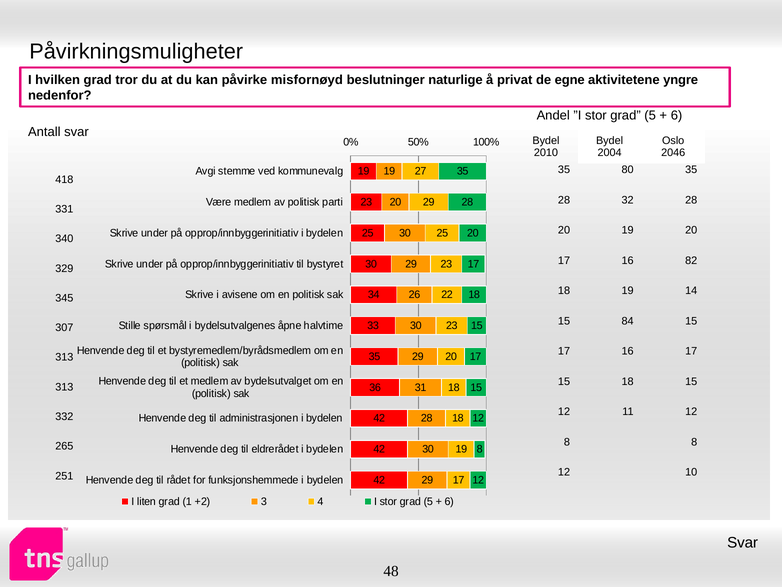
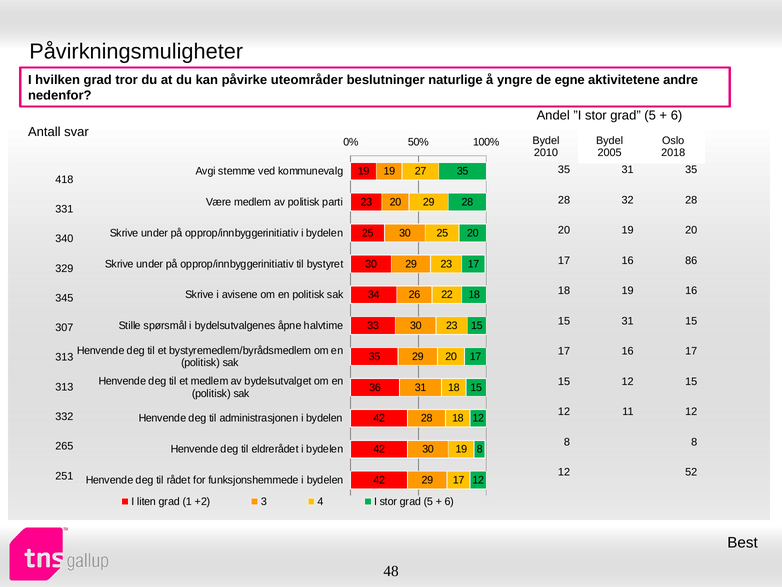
misfornøyd: misfornøyd -> uteområder
privat: privat -> yngre
yngre: yngre -> andre
2004: 2004 -> 2005
2046: 2046 -> 2018
35 80: 80 -> 31
82: 82 -> 86
19 14: 14 -> 16
15 84: 84 -> 31
18 at (628, 381): 18 -> 12
10: 10 -> 52
Svar at (743, 542): Svar -> Best
